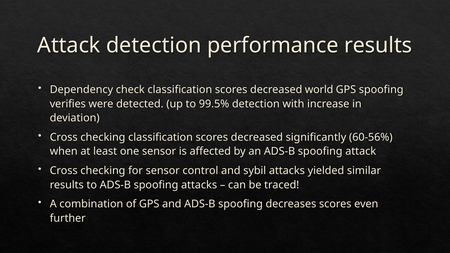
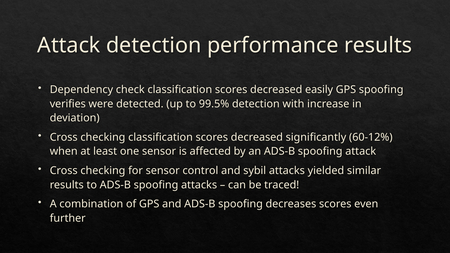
world: world -> easily
60-56%: 60-56% -> 60-12%
